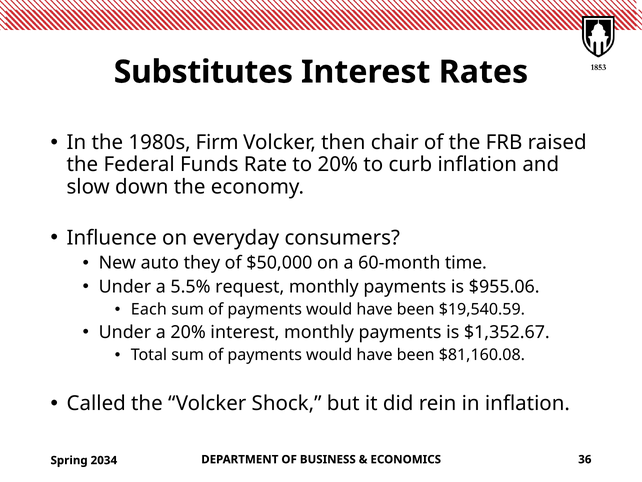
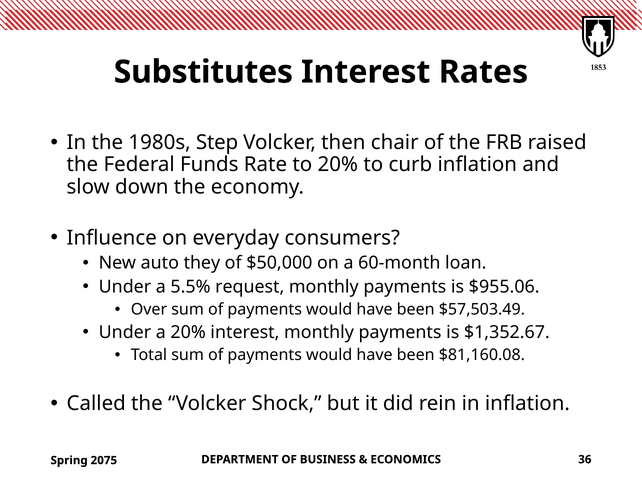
Firm: Firm -> Step
time: time -> loan
Each: Each -> Over
$19,540.59: $19,540.59 -> $57,503.49
2034: 2034 -> 2075
